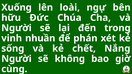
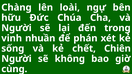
Xuống: Xuống -> Chàng
Nắng: Nắng -> Chiên
